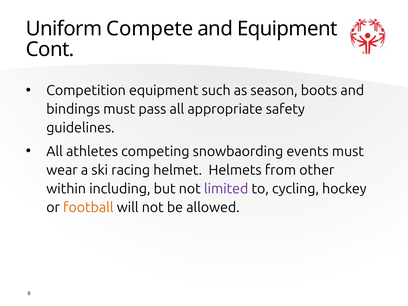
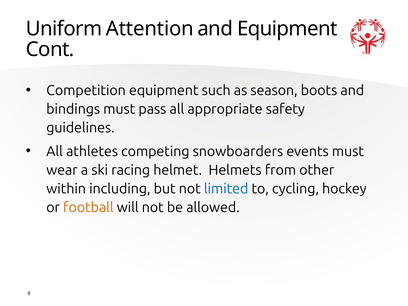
Compete: Compete -> Attention
snowbaording: snowbaording -> snowboarders
limited colour: purple -> blue
